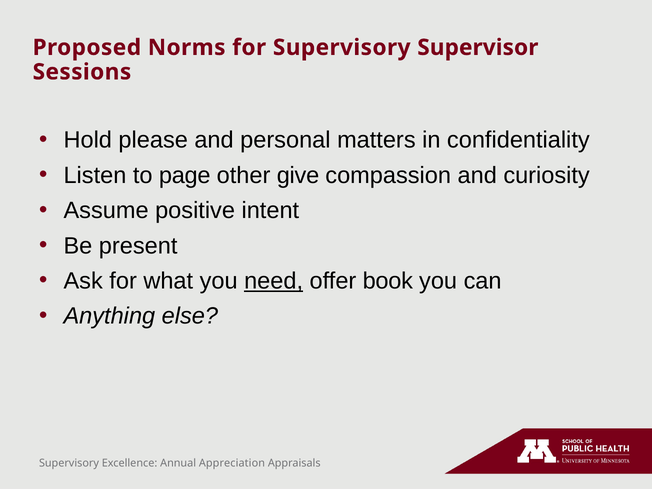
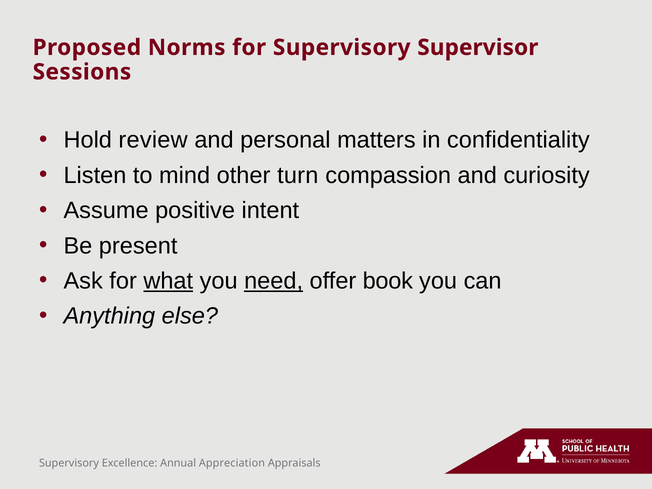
please: please -> review
page: page -> mind
give: give -> turn
what underline: none -> present
